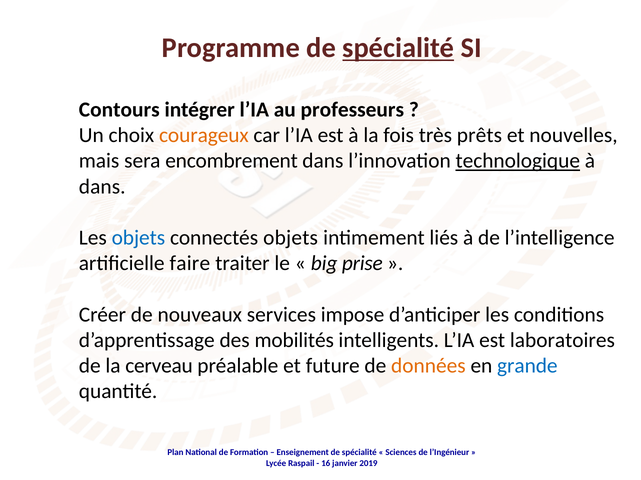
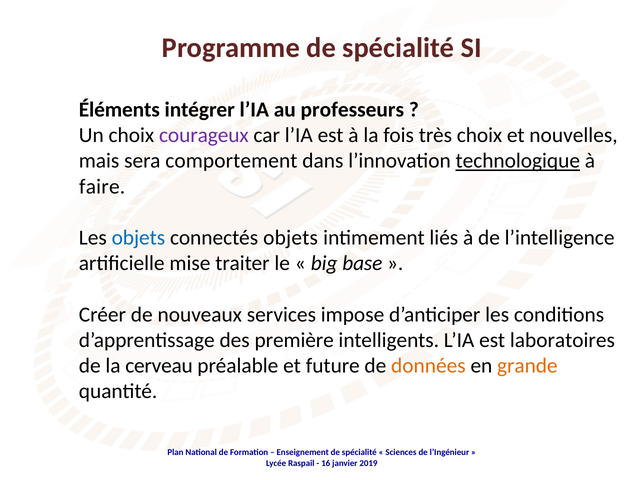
spécialité at (398, 48) underline: present -> none
Contours: Contours -> Éléments
courageux colour: orange -> purple
très prêts: prêts -> choix
encombrement: encombrement -> comportement
dans at (102, 187): dans -> faire
faire: faire -> mise
prise: prise -> base
mobilités: mobilités -> première
grande colour: blue -> orange
